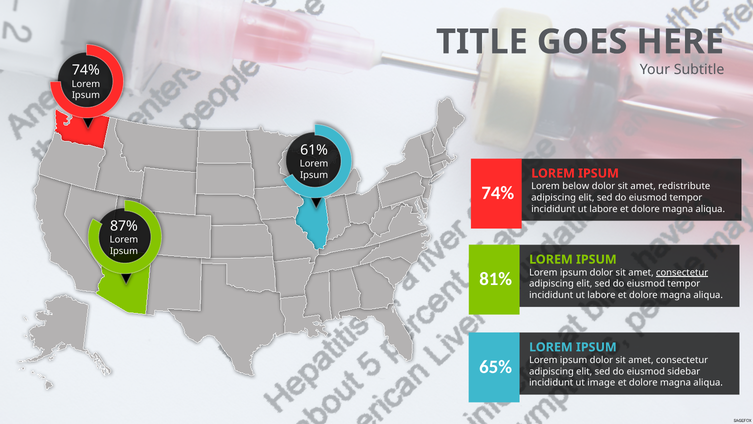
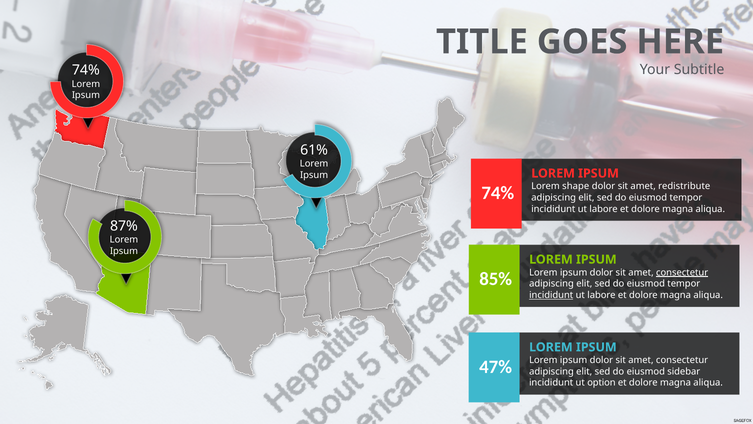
below: below -> shape
81%: 81% -> 85%
incididunt at (551, 295) underline: none -> present
65%: 65% -> 47%
image: image -> option
